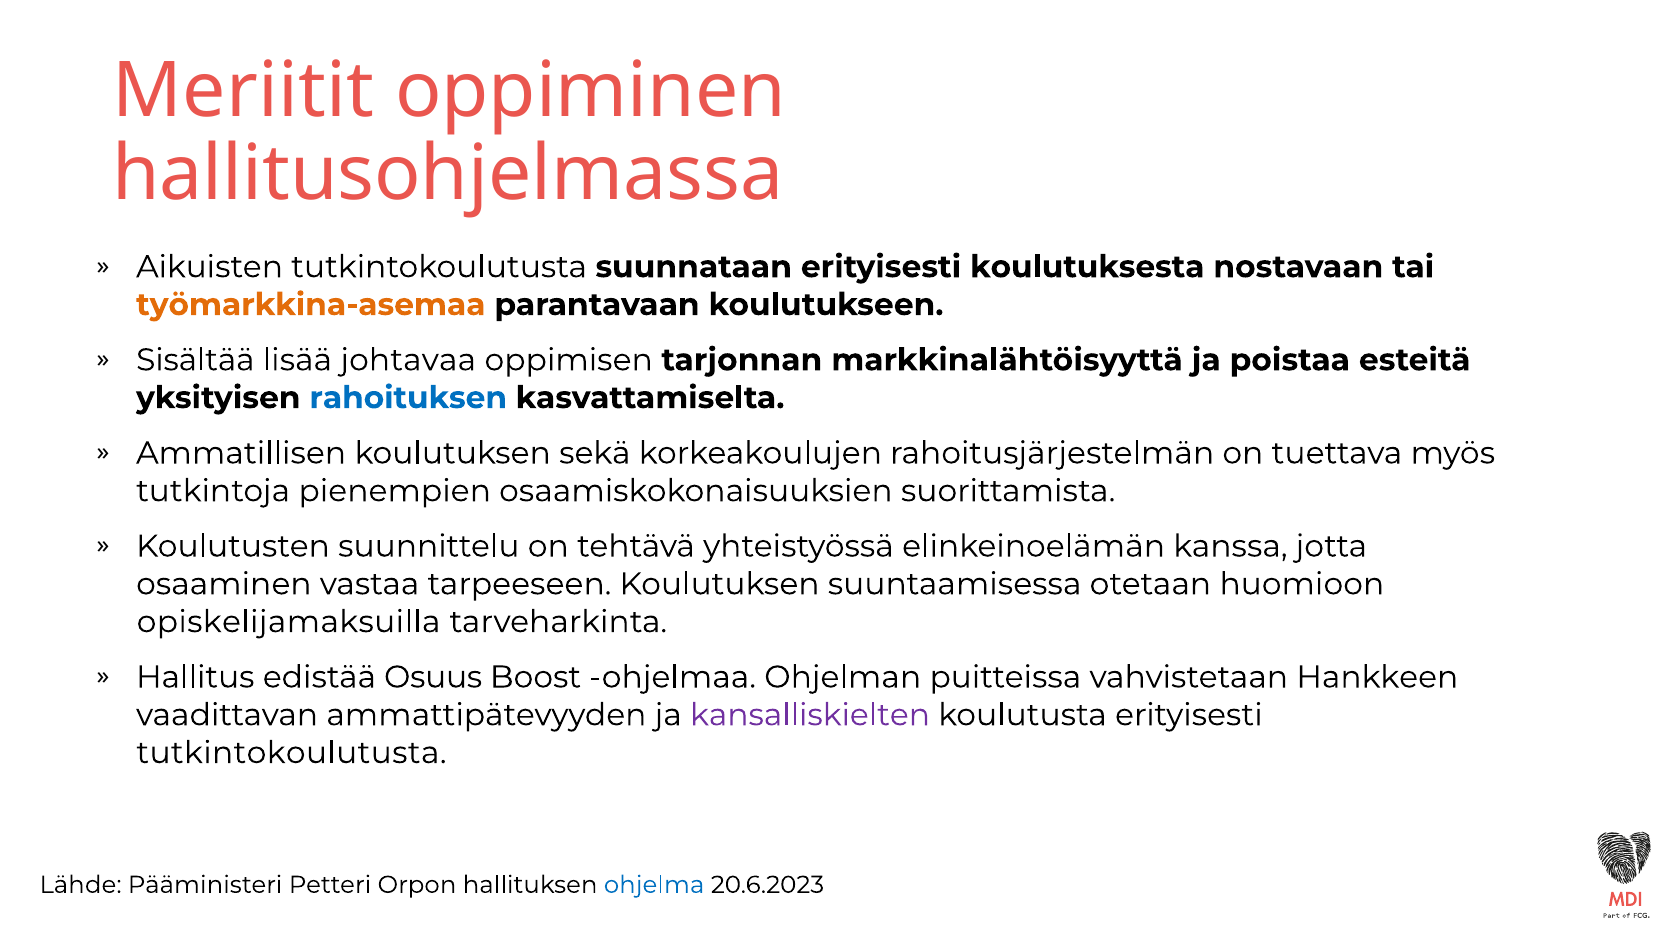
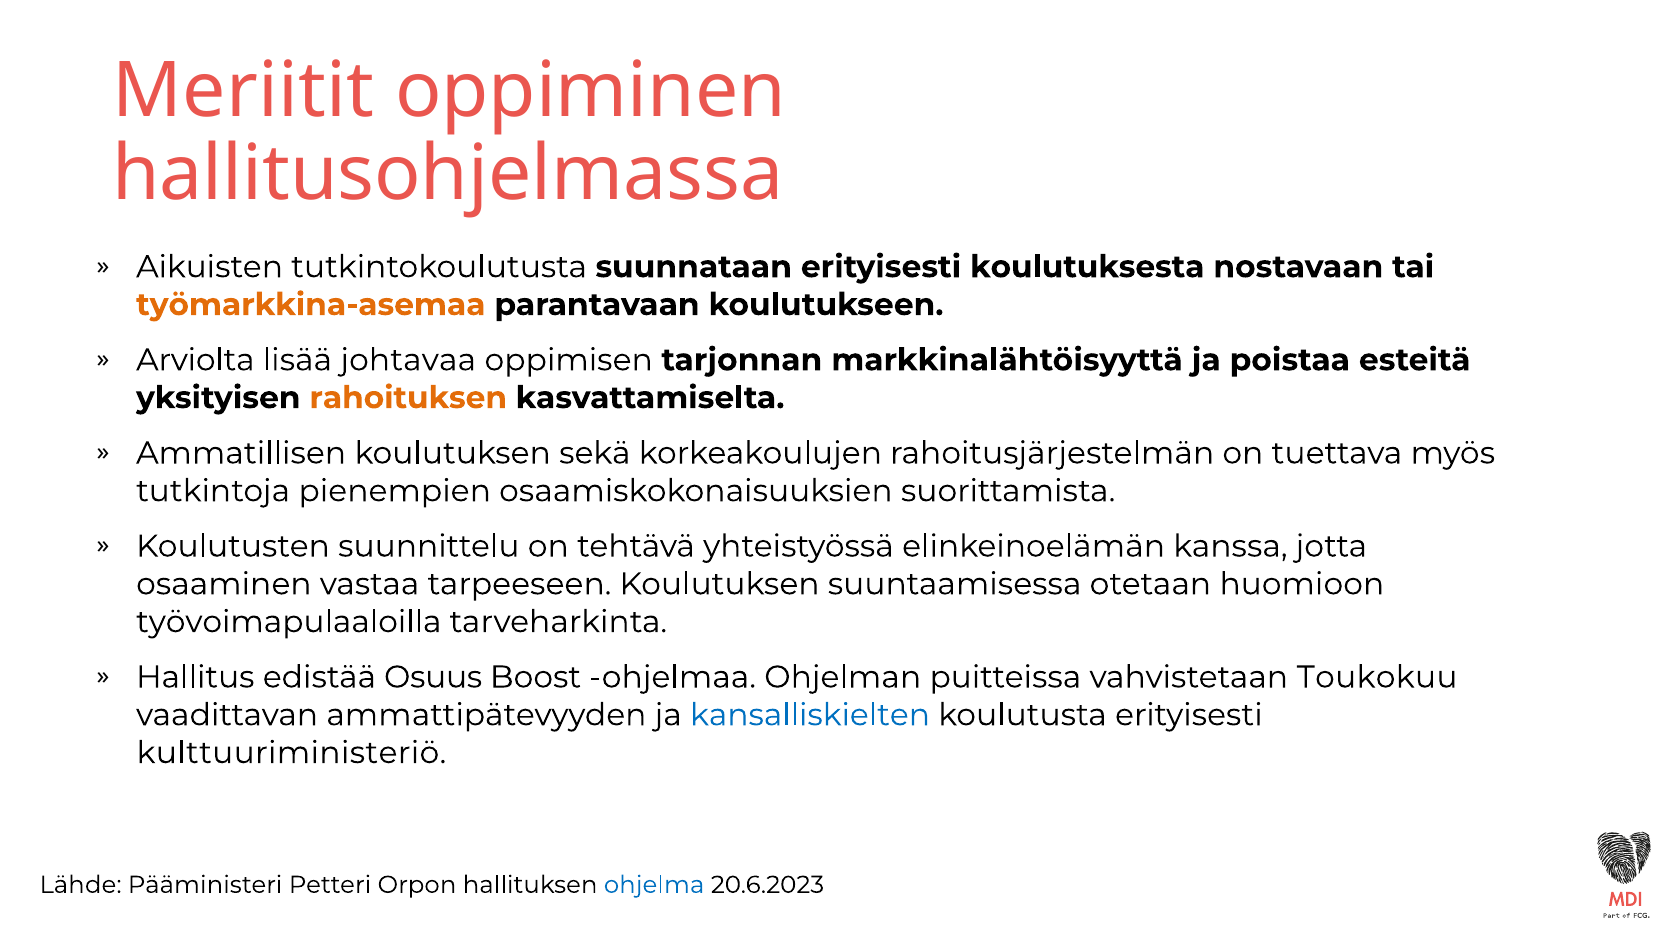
Sisältää: Sisältää -> Arviolta
rahoituksen colour: blue -> orange
opiskelijamaksuilla: opiskelijamaksuilla -> työvoimapulaaloilla
Hankkeen: Hankkeen -> Toukokuu
kansalliskielten colour: purple -> blue
tutkintokoulutusta at (291, 752): tutkintokoulutusta -> kulttuuriministeriö
